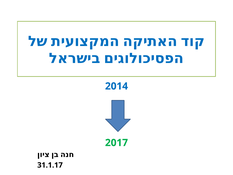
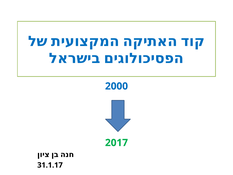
2014: 2014 -> 2000
